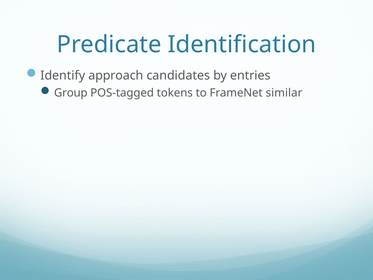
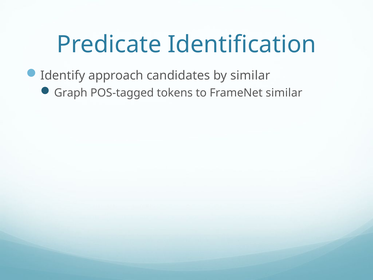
by entries: entries -> similar
Group: Group -> Graph
